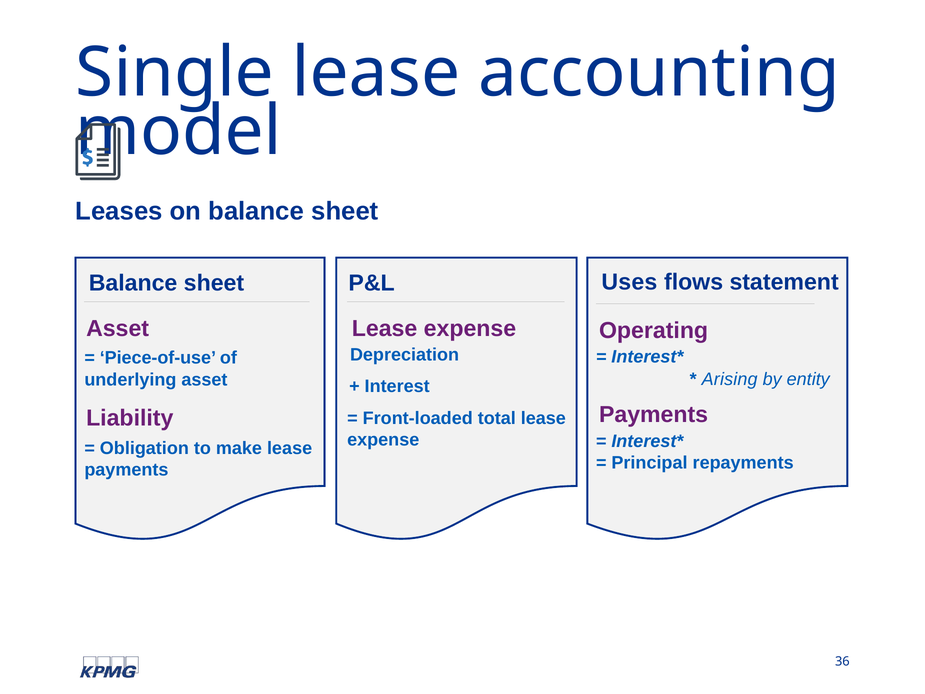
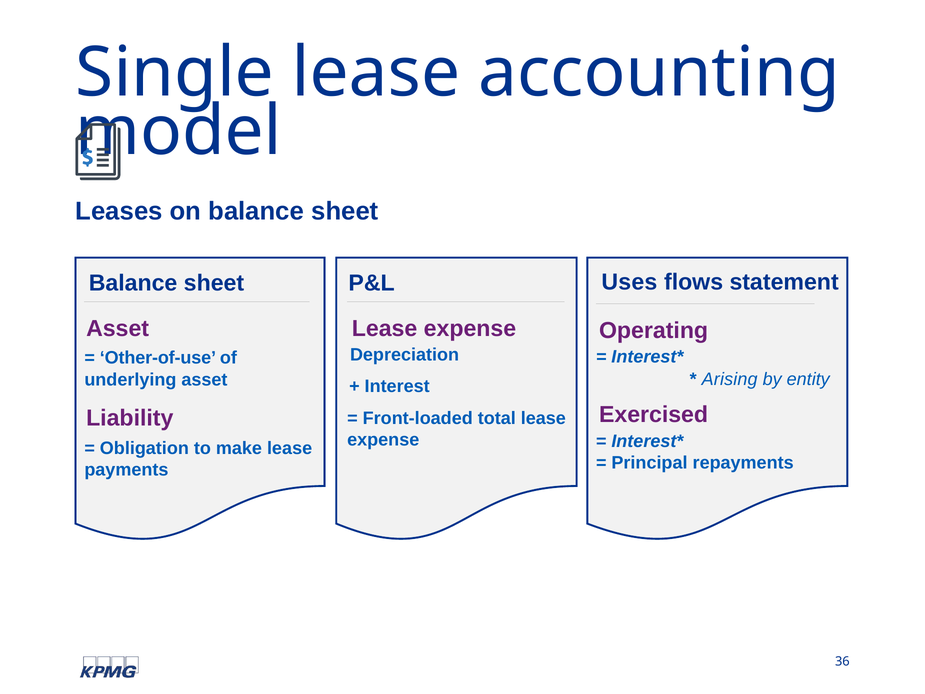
Piece-of-use: Piece-of-use -> Other-of-use
Payments at (654, 414): Payments -> Exercised
